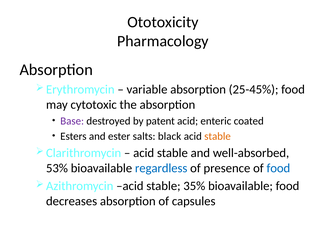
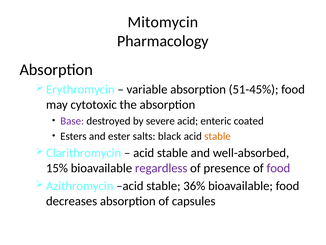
Ototoxicity: Ototoxicity -> Mitomycin
25-45%: 25-45% -> 51-45%
patent: patent -> severe
53%: 53% -> 15%
regardless colour: blue -> purple
food at (278, 168) colour: blue -> purple
35%: 35% -> 36%
